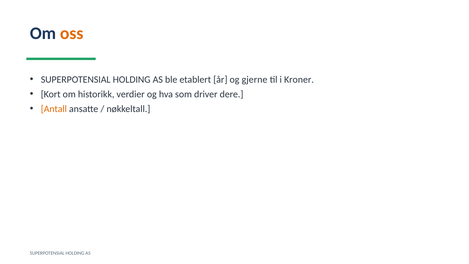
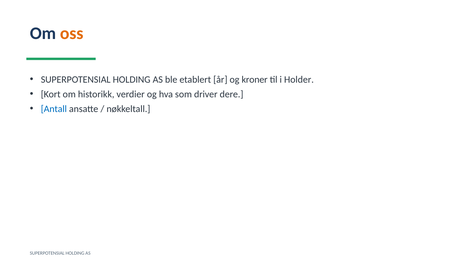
gjerne: gjerne -> kroner
Kroner: Kroner -> Holder
Antall colour: orange -> blue
